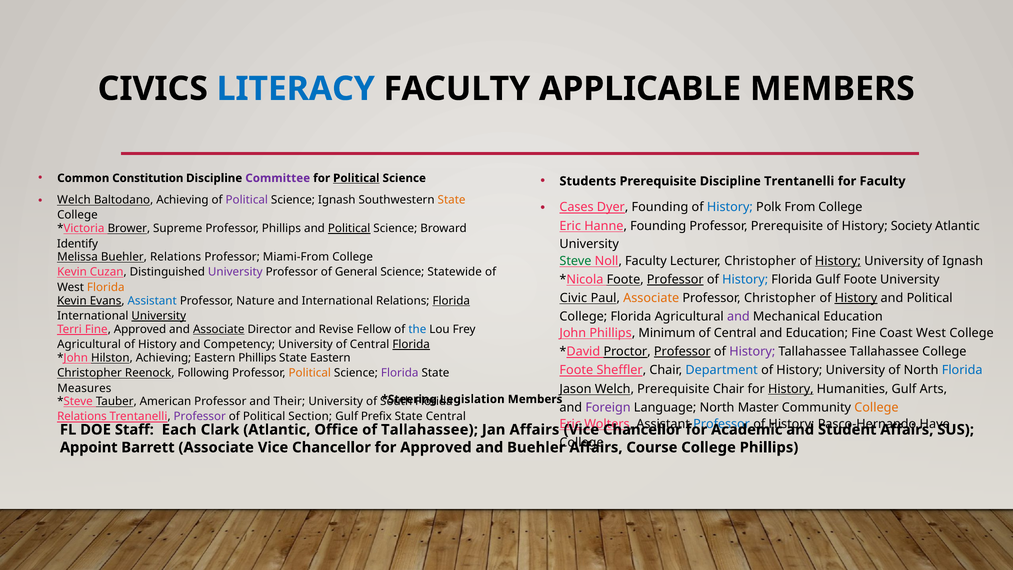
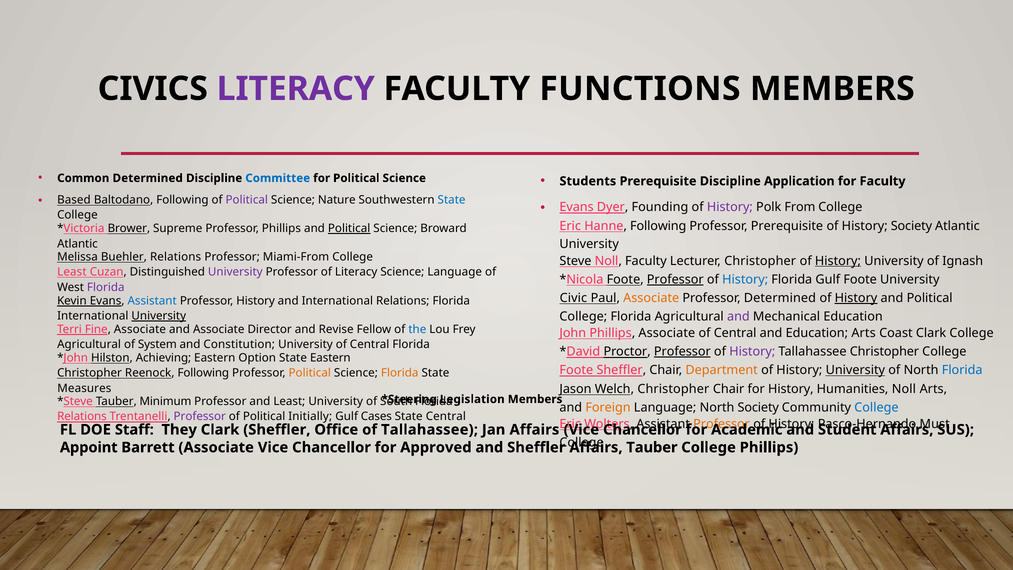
LITERACY at (296, 89) colour: blue -> purple
APPLICABLE: APPLICABLE -> FUNCTIONS
Common Constitution: Constitution -> Determined
Committee colour: purple -> blue
Political at (356, 178) underline: present -> none
Discipline Trentanelli: Trentanelli -> Application
Welch at (74, 200): Welch -> Based
Baltodano Achieving: Achieving -> Following
Science Ignash: Ignash -> Nature
State at (452, 200) colour: orange -> blue
Cases at (577, 207): Cases -> Evans
History at (730, 207) colour: blue -> purple
Hanne Founding: Founding -> Following
Identify at (77, 244): Identify -> Atlantic
Steve colour: green -> black
Kevin at (72, 272): Kevin -> Least
of General: General -> Literacy
Science Statewide: Statewide -> Language
Florida at (106, 287) colour: orange -> purple
Professor Christopher: Christopher -> Determined
Professor Nature: Nature -> History
Florida at (451, 301) underline: present -> none
Fine Approved: Approved -> Associate
Associate at (219, 329) underline: present -> none
Phillips Minimum: Minimum -> Associate
Education Fine: Fine -> Arts
Coast West: West -> Clark
History at (157, 344): History -> System
Competency: Competency -> Constitution
Florida at (411, 344) underline: present -> none
Tallahassee Tallahassee: Tallahassee -> Christopher
Eastern Phillips: Phillips -> Option
Department colour: blue -> orange
University at (855, 370) underline: none -> present
Florida at (400, 373) colour: purple -> orange
Welch Prerequisite: Prerequisite -> Christopher
History at (791, 389) underline: present -> none
Humanities Gulf: Gulf -> Noll
American: American -> Minimum
and Their: Their -> Least
Foreign colour: purple -> orange
North Master: Master -> Society
College at (876, 407) colour: orange -> blue
Section: Section -> Initially
Prefix: Prefix -> Cases
Professor at (722, 424) colour: blue -> orange
Have: Have -> Must
Each: Each -> They
Clark Atlantic: Atlantic -> Sheffler
and Buehler: Buehler -> Sheffler
Course at (652, 447): Course -> Tauber
